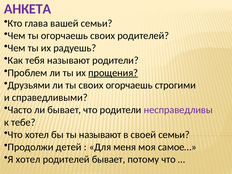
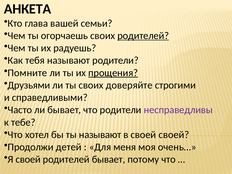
АНКЕТА colour: purple -> black
родителей at (143, 36) underline: none -> present
Проблем: Проблем -> Помните
своих огорчаешь: огорчаешь -> доверяйте
своей семьи: семьи -> своей
самое…: самое… -> очень…
Я хотел: хотел -> своей
